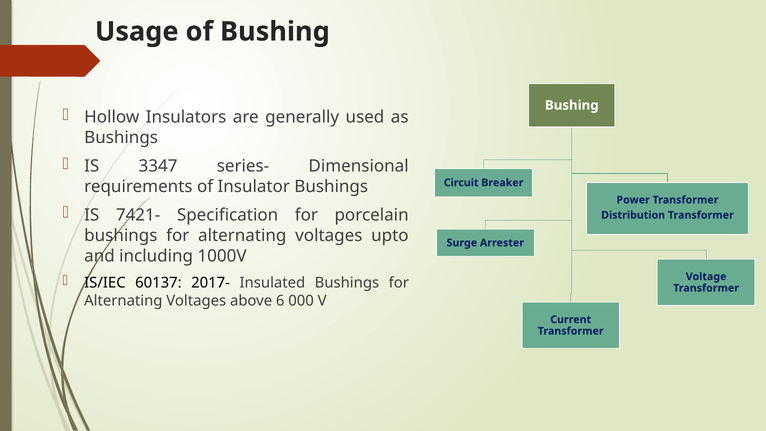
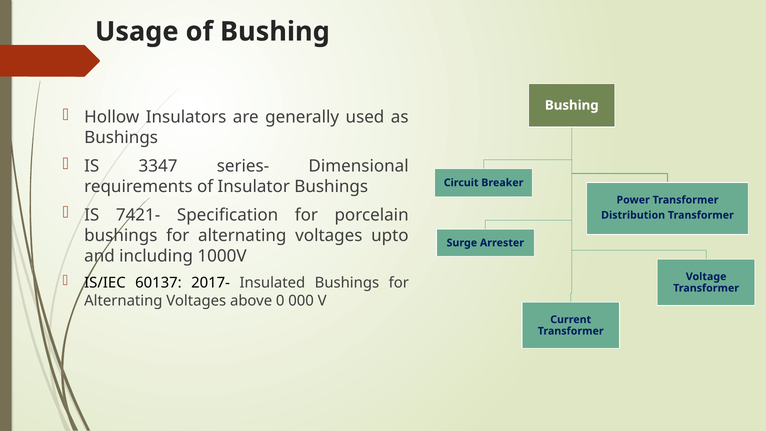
6: 6 -> 0
